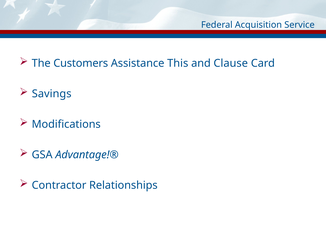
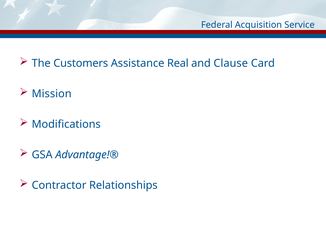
This: This -> Real
Savings: Savings -> Mission
